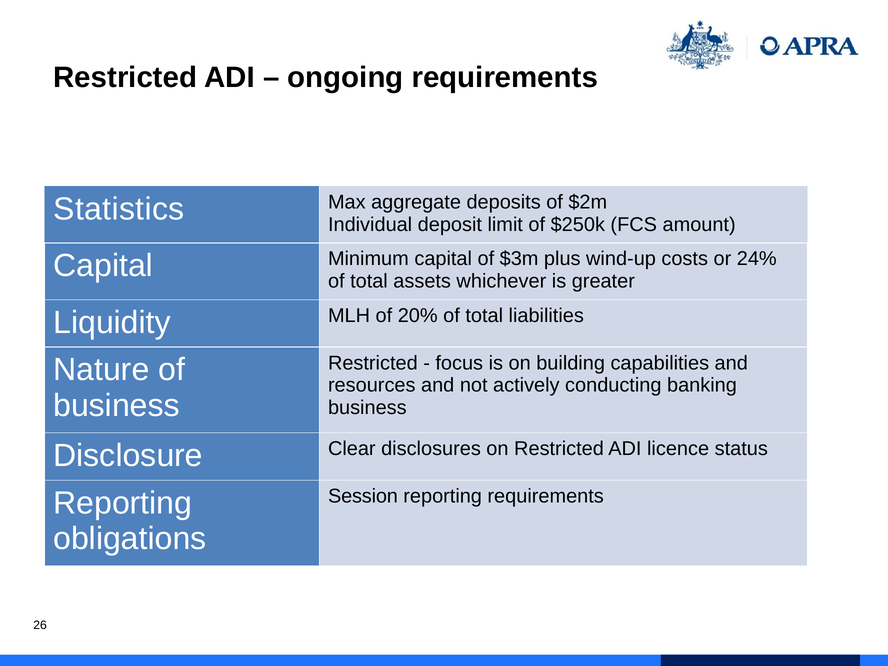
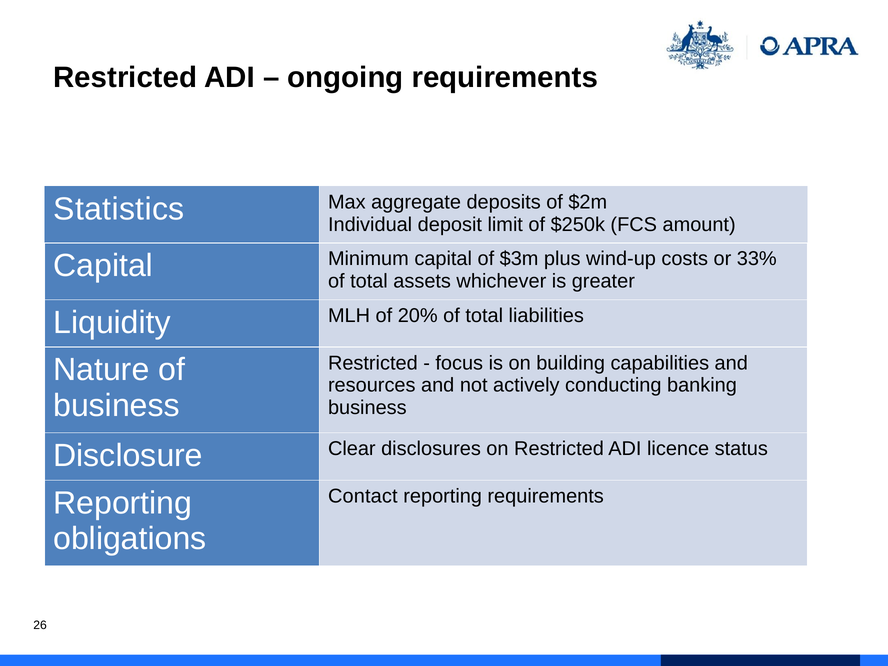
24%: 24% -> 33%
Session: Session -> Contact
